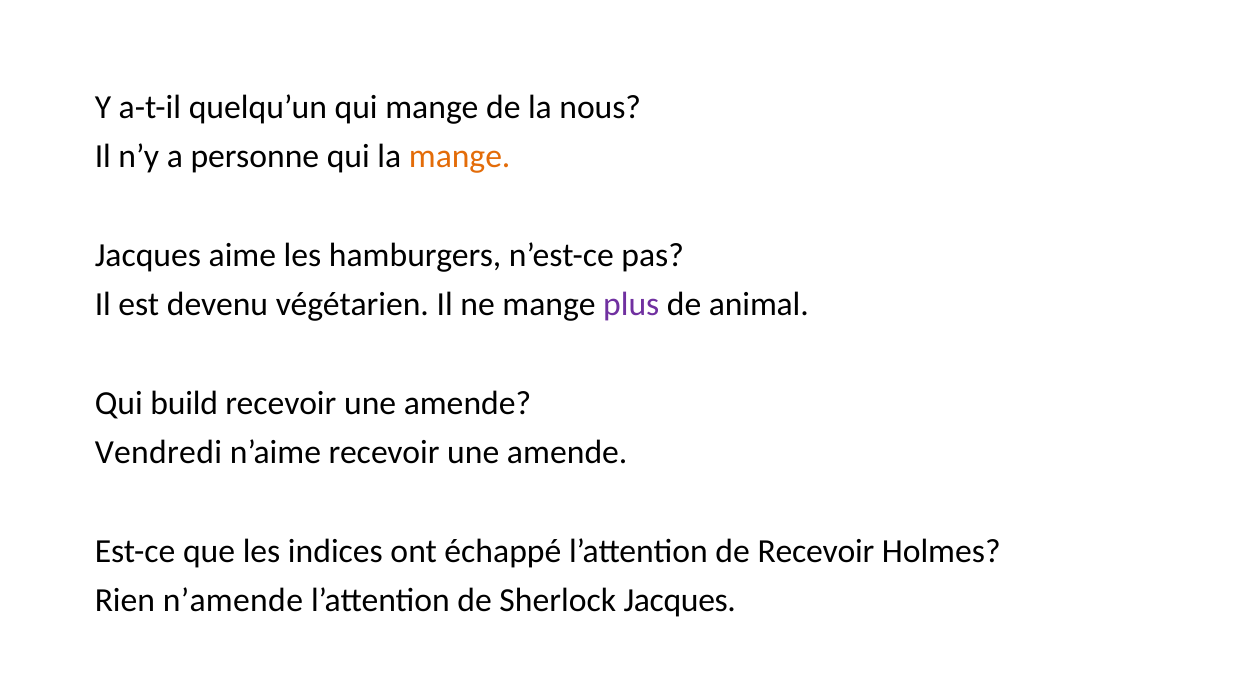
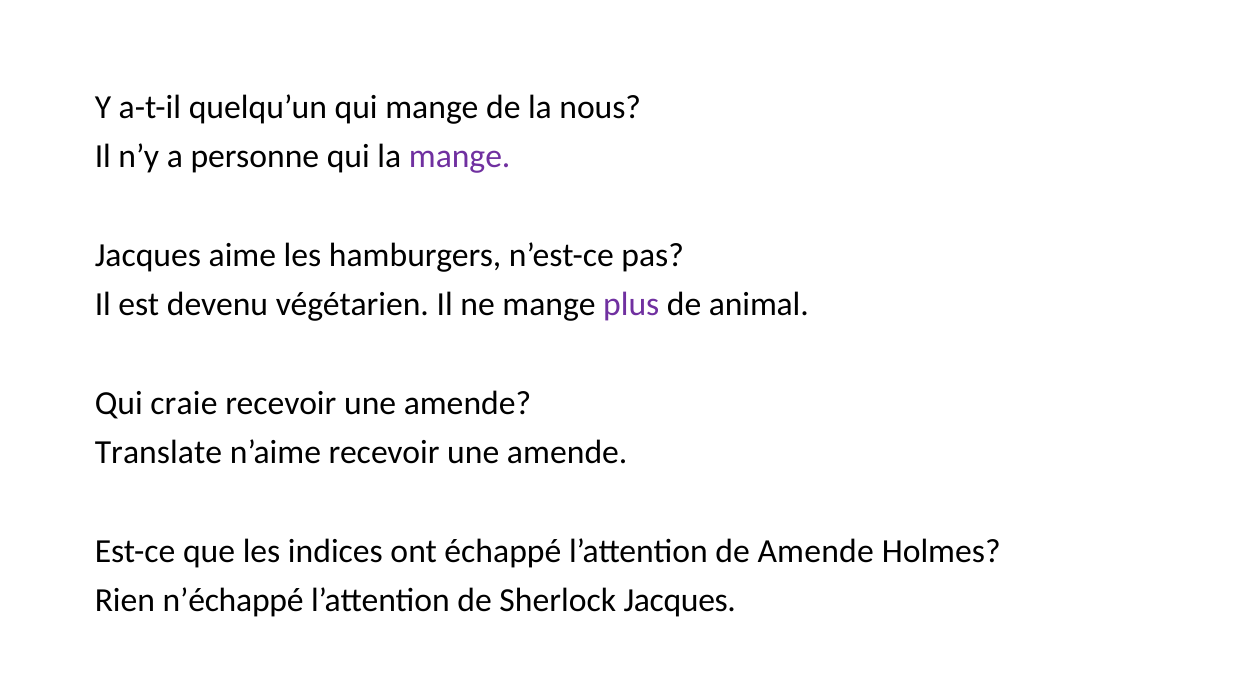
mange at (460, 157) colour: orange -> purple
build: build -> craie
Vendredi: Vendredi -> Translate
de Recevoir: Recevoir -> Amende
n’amende: n’amende -> n’échappé
